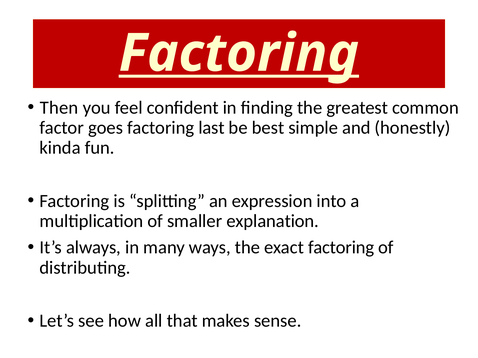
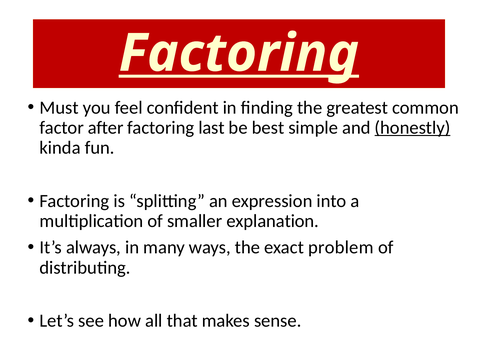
Then: Then -> Must
goes: goes -> after
honestly underline: none -> present
exact factoring: factoring -> problem
